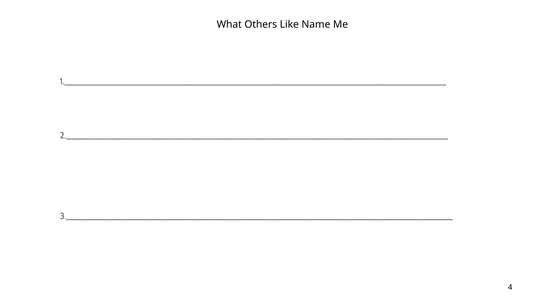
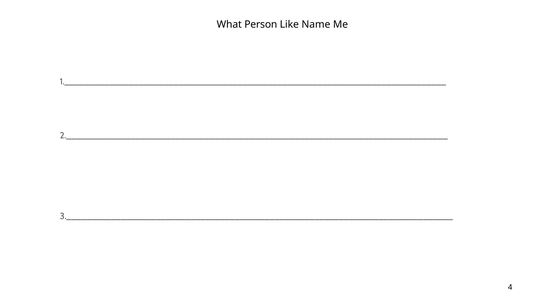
Others: Others -> Person
